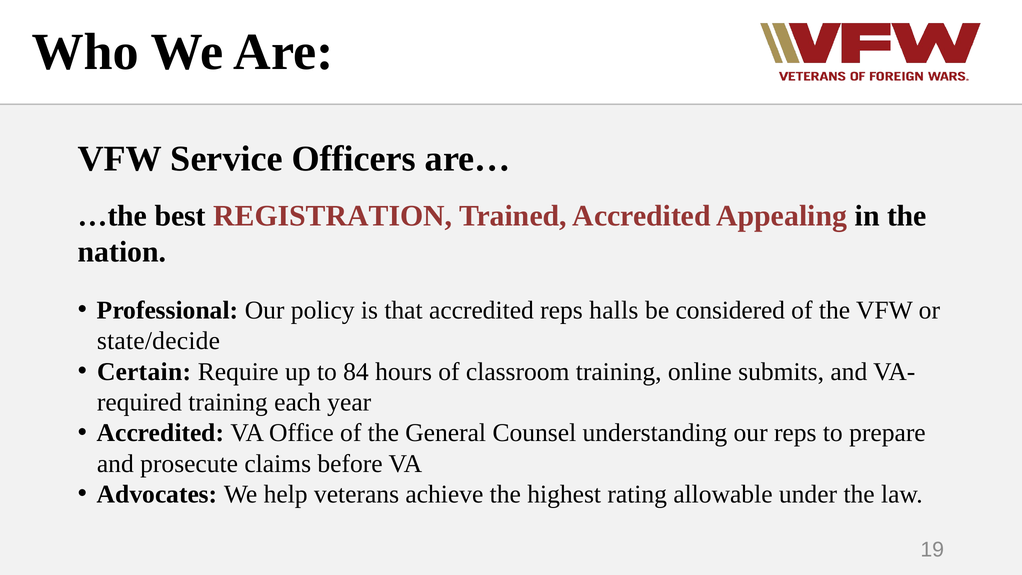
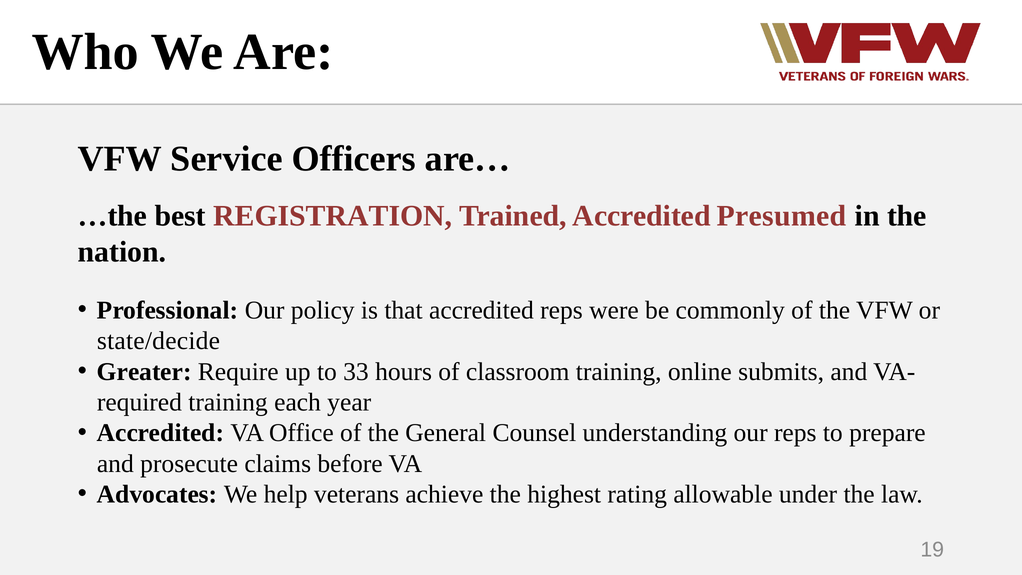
Appealing: Appealing -> Presumed
halls: halls -> were
considered: considered -> commonly
Certain: Certain -> Greater
84: 84 -> 33
